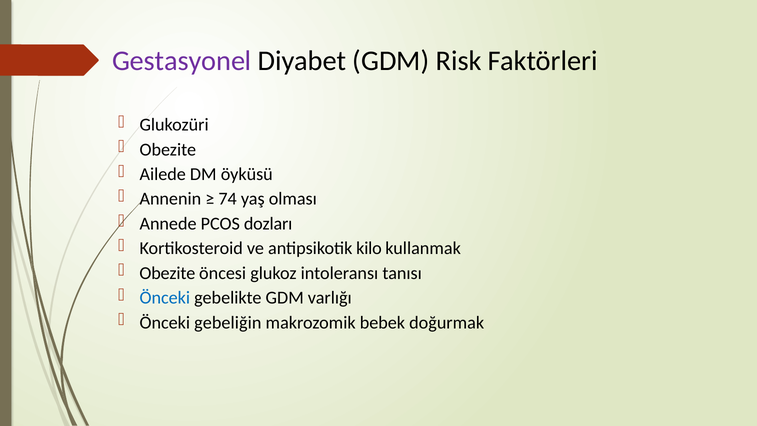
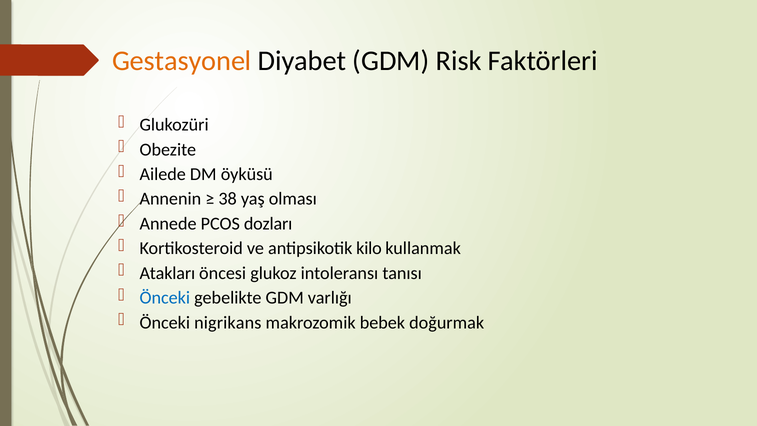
Gestasyonel colour: purple -> orange
74: 74 -> 38
Obezite at (167, 273): Obezite -> Atakları
gebeliğin: gebeliğin -> nigrikans
